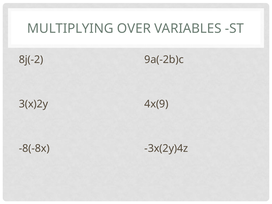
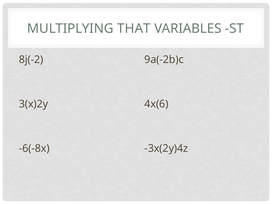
OVER: OVER -> THAT
4x(9: 4x(9 -> 4x(6
-8(-8x: -8(-8x -> -6(-8x
